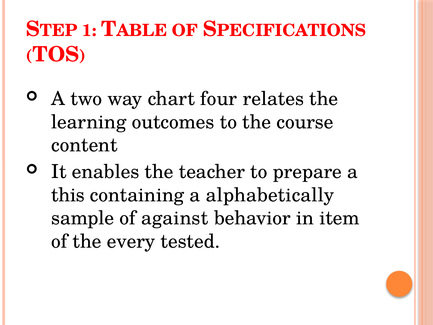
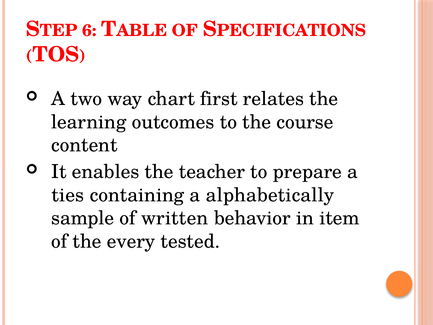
1: 1 -> 6
four: four -> first
this: this -> ties
against: against -> written
